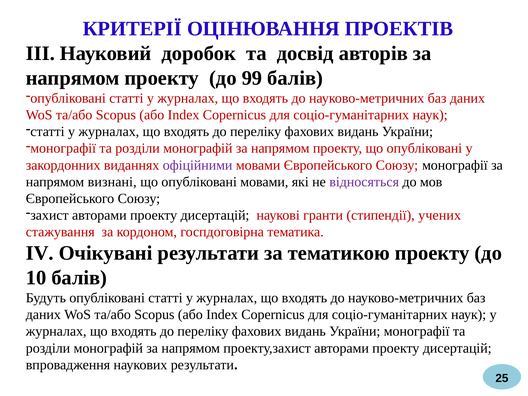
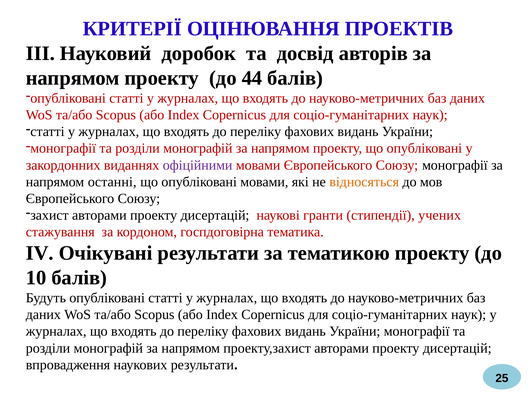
99: 99 -> 44
визнані: визнані -> останні
відносяться colour: purple -> orange
